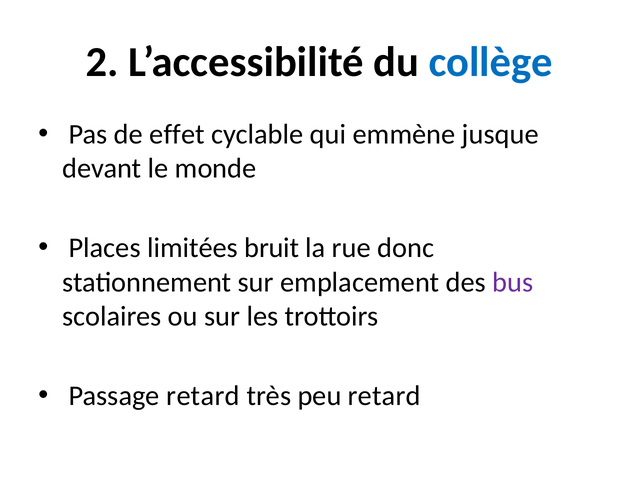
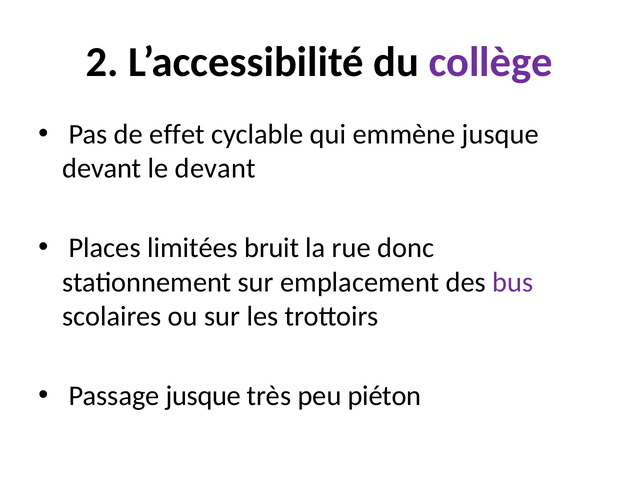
collège colour: blue -> purple
le monde: monde -> devant
Passage retard: retard -> jusque
peu retard: retard -> piéton
